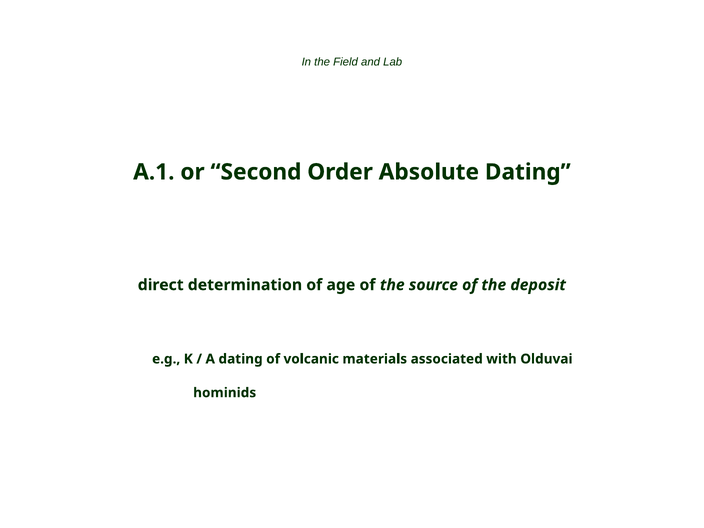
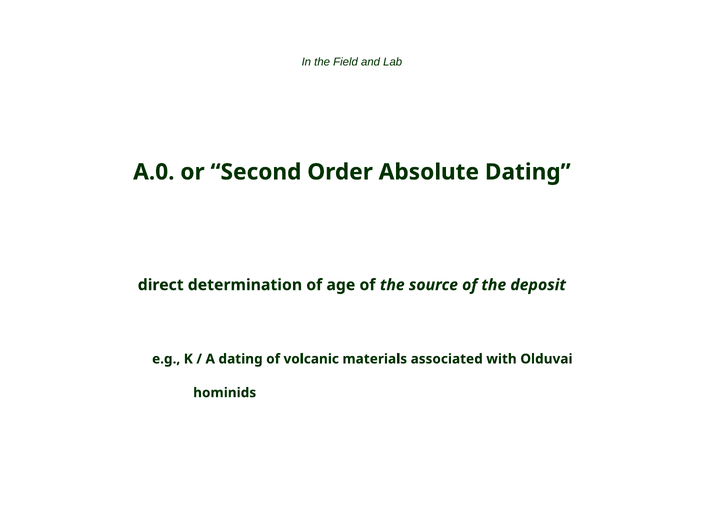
A.1: A.1 -> A.0
